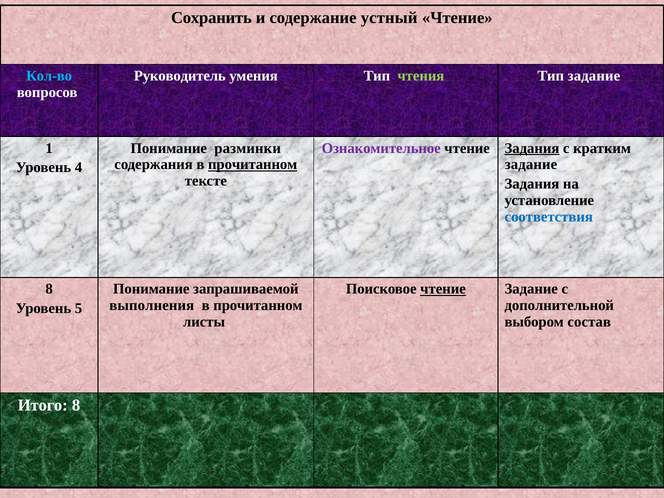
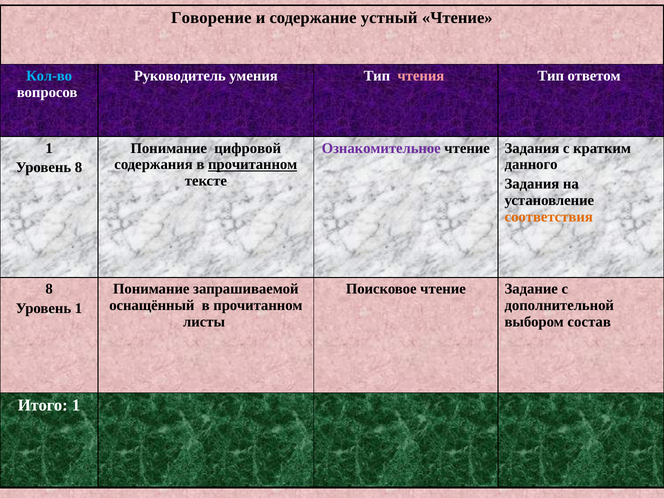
Сохранить: Сохранить -> Говорение
чтения colour: light green -> pink
Тип задание: задание -> ответом
разминки: разминки -> цифровой
Задания at (532, 148) underline: present -> none
задание at (531, 165): задание -> данного
Уровень 4: 4 -> 8
соответствия colour: blue -> orange
чтение at (443, 289) underline: present -> none
выполнения: выполнения -> оснащённый
Уровень 5: 5 -> 1
Итого 8: 8 -> 1
